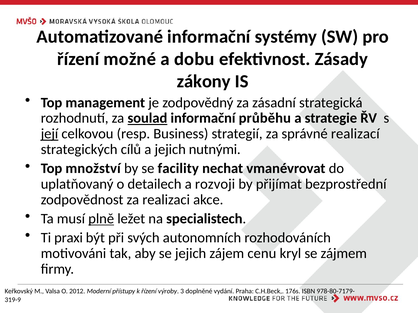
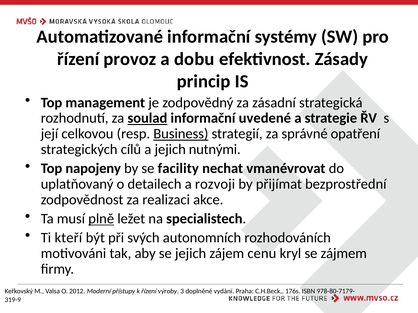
možné: možné -> provoz
zákony: zákony -> princip
průběhu: průběhu -> uvedené
její underline: present -> none
Business underline: none -> present
realizací: realizací -> opatření
množství: množství -> napojeny
praxi: praxi -> kteří
